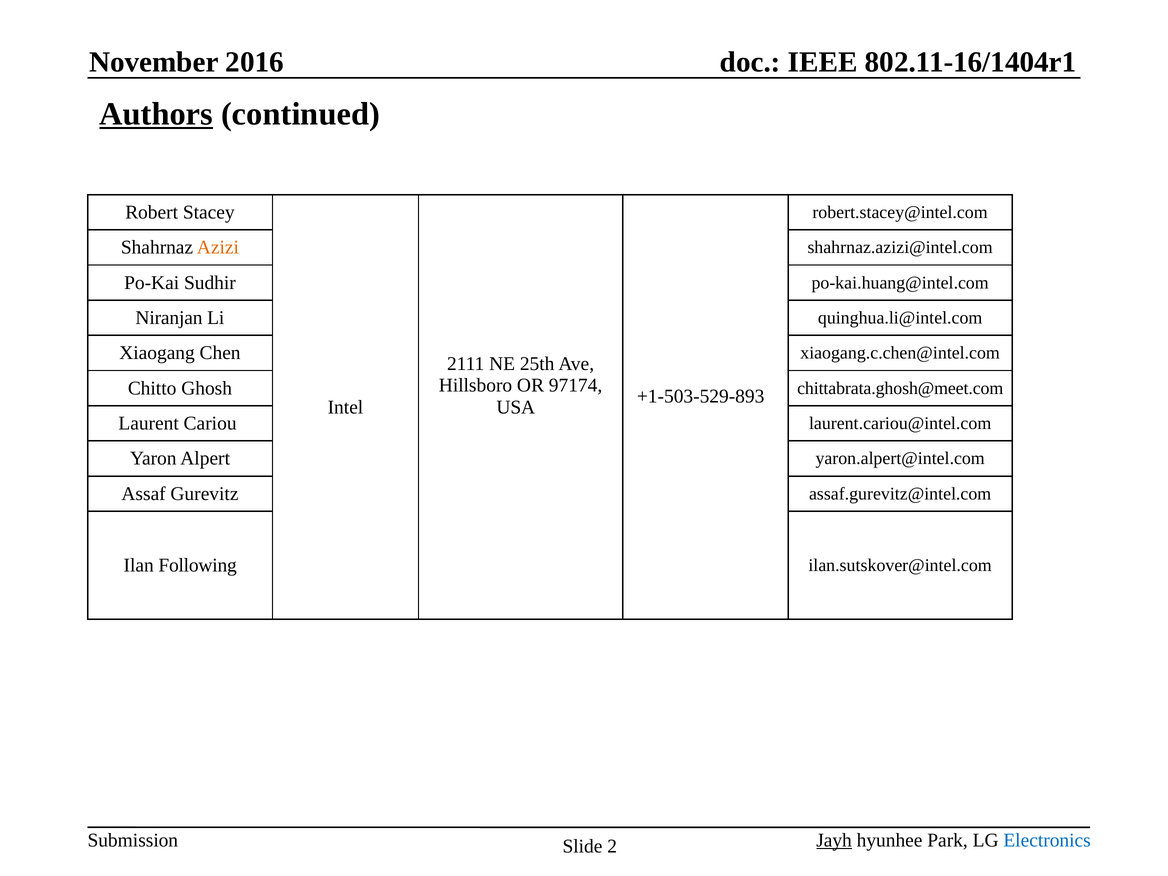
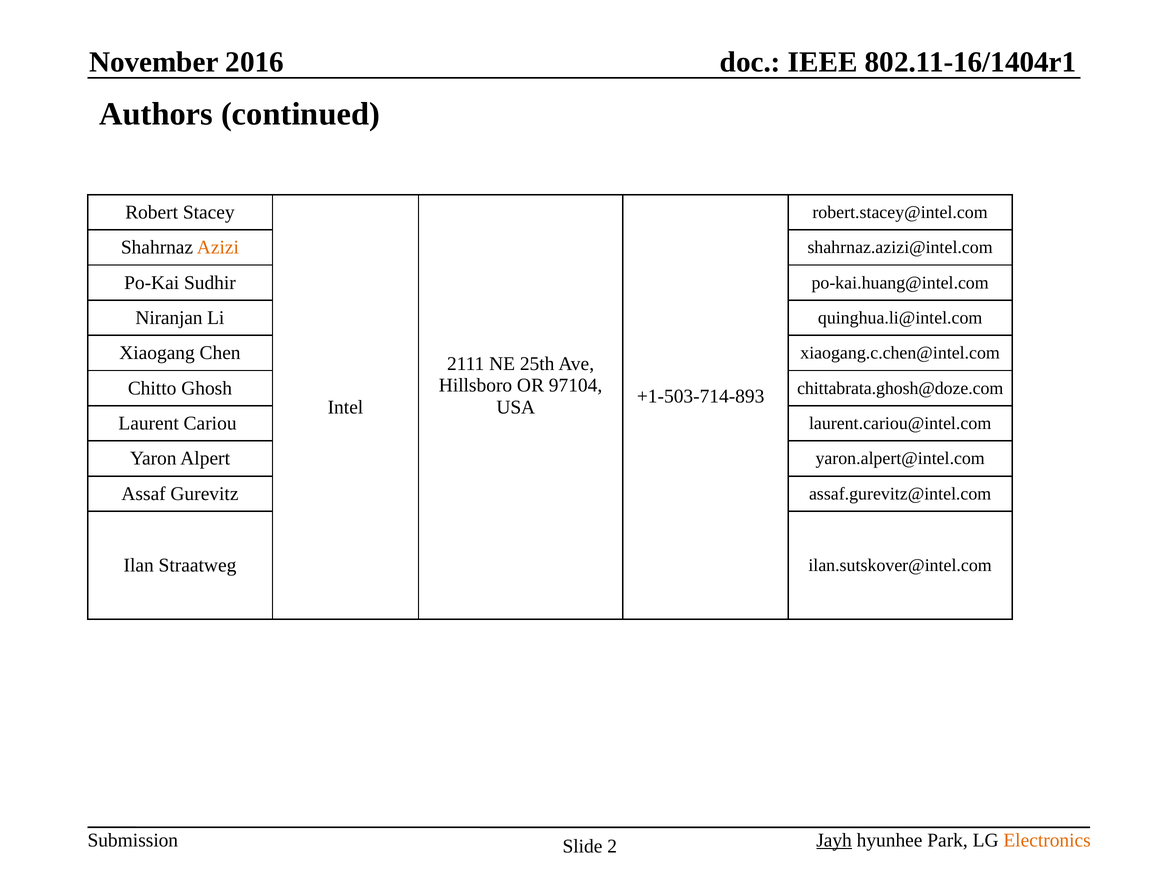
Authors underline: present -> none
97174: 97174 -> 97104
chittabrata.ghosh@meet.com: chittabrata.ghosh@meet.com -> chittabrata.ghosh@doze.com
+1-503-529-893: +1-503-529-893 -> +1-503-714-893
Following: Following -> Straatweg
Electronics colour: blue -> orange
